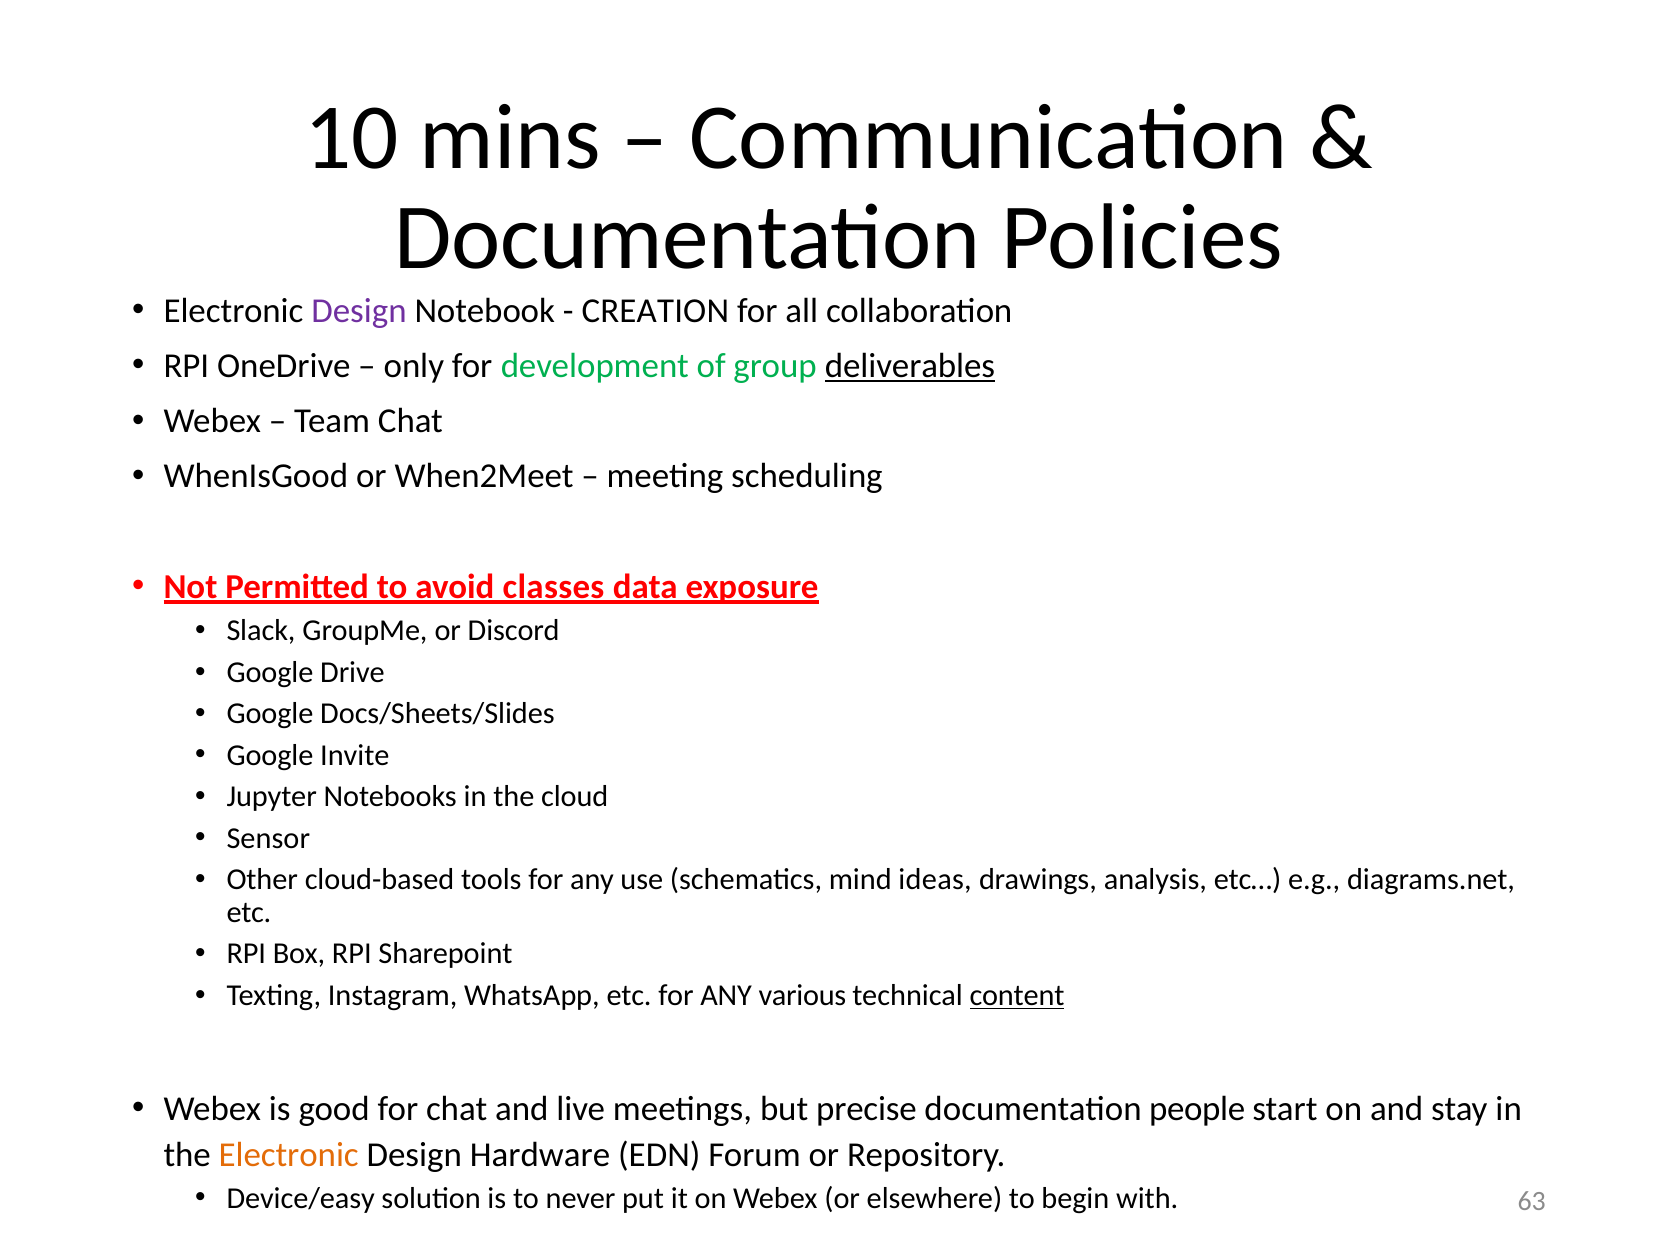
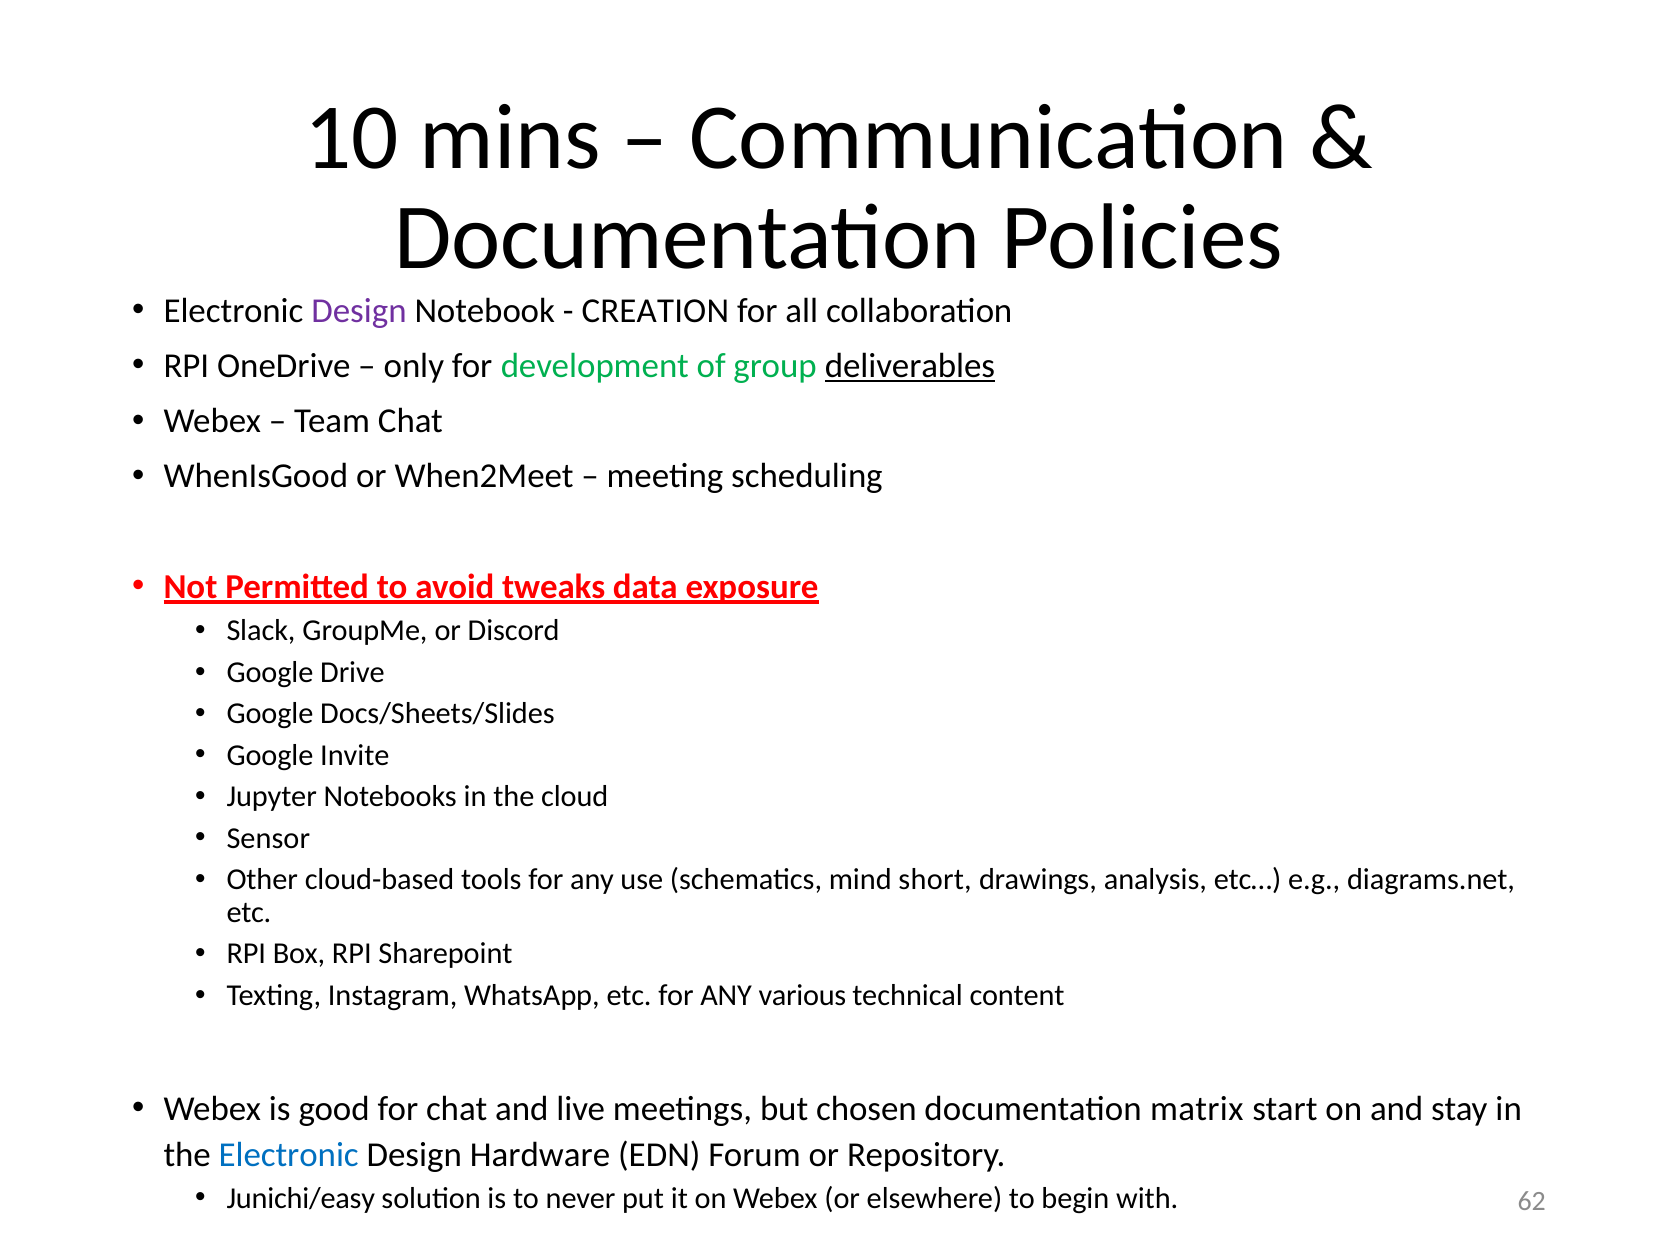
classes: classes -> tweaks
ideas: ideas -> short
content underline: present -> none
precise: precise -> chosen
people: people -> matrix
Electronic at (289, 1155) colour: orange -> blue
Device/easy: Device/easy -> Junichi/easy
63: 63 -> 62
